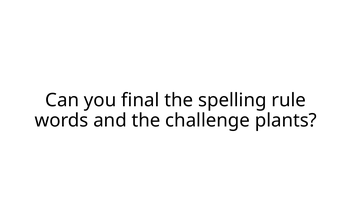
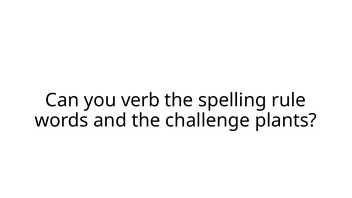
final: final -> verb
